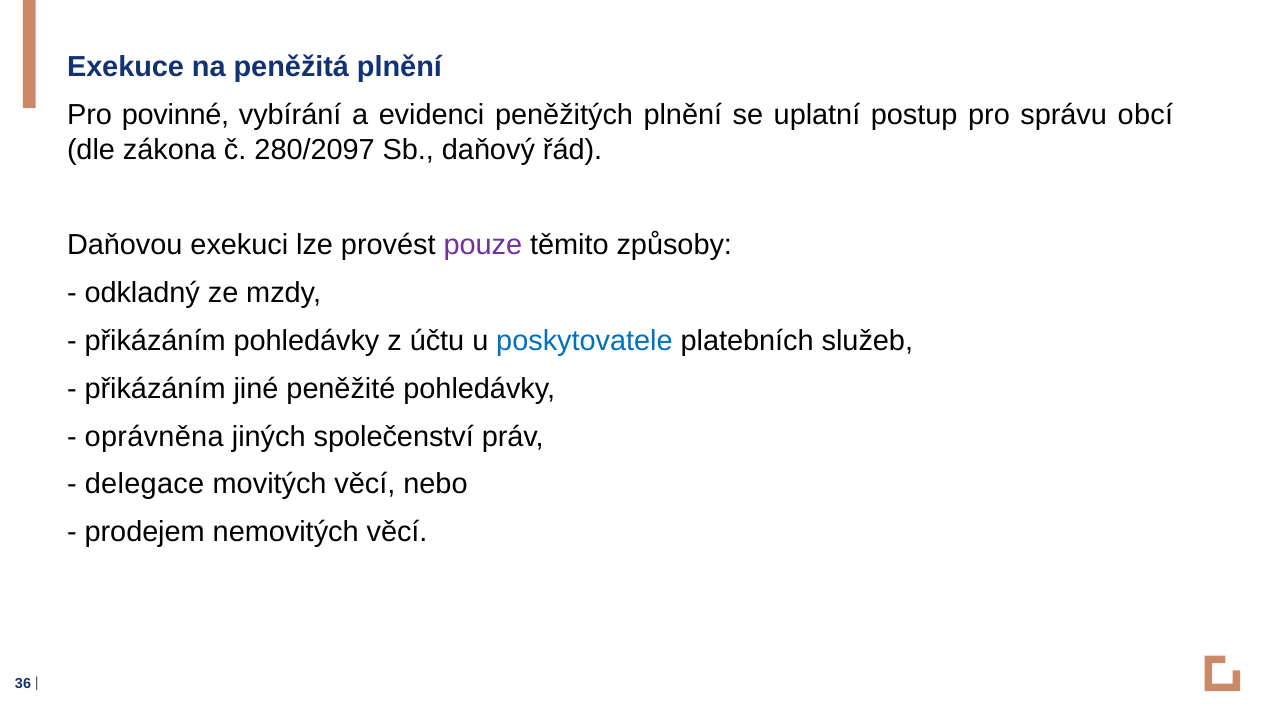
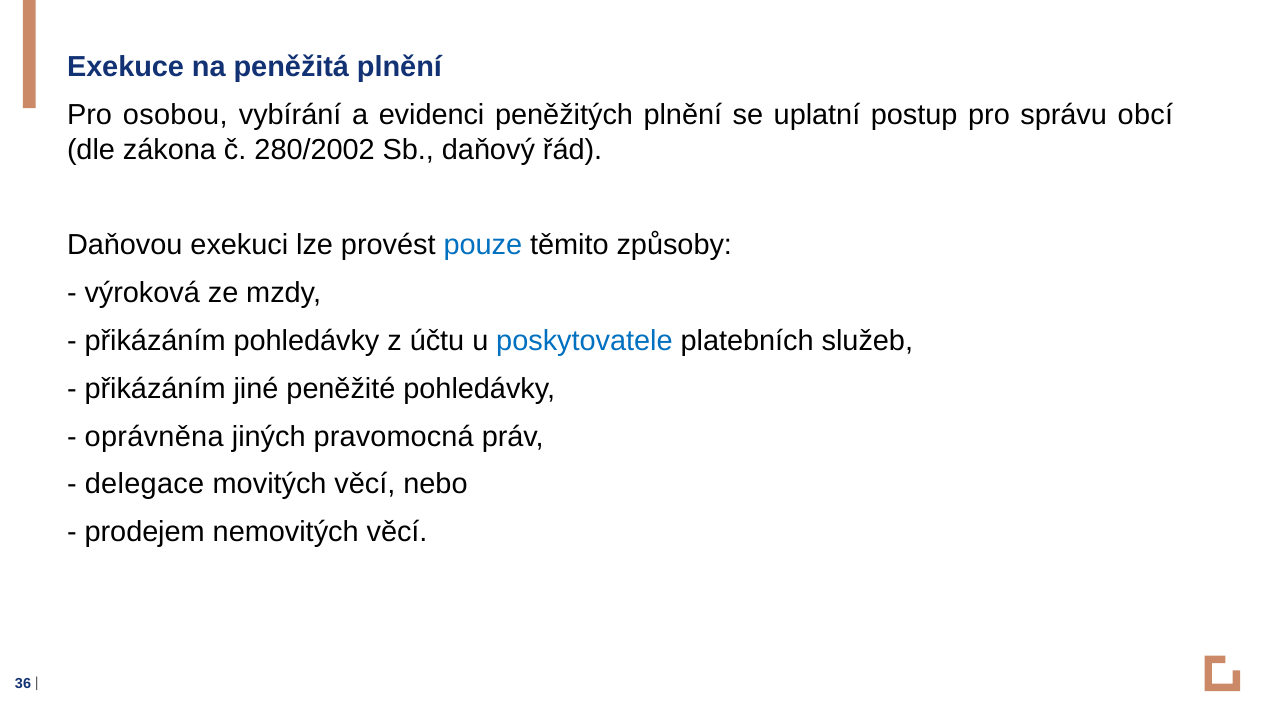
povinné: povinné -> osobou
280/2097: 280/2097 -> 280/2002
pouze colour: purple -> blue
odkladný: odkladný -> výroková
společenství: společenství -> pravomocná
